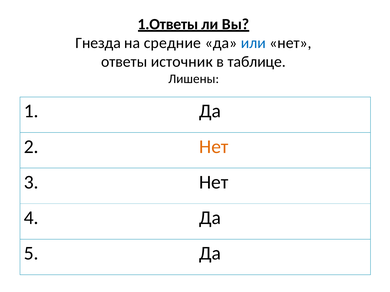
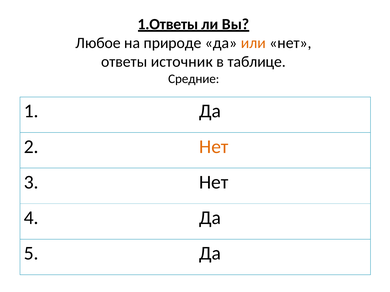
Гнезда: Гнезда -> Любое
средние: средние -> природе
или colour: blue -> orange
Лишены: Лишены -> Средние
